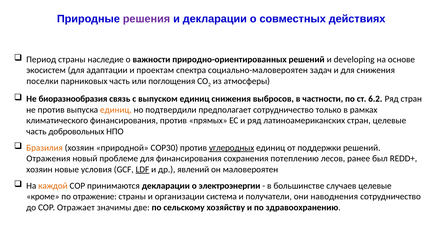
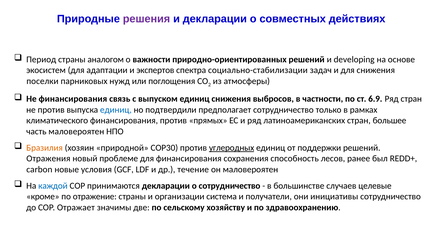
наследие: наследие -> аналогом
проектам: проектам -> экспертов
социально-маловероятен: социально-маловероятен -> социально-стабилизации
парниковых часть: часть -> нужд
Не биоразнообразия: биоразнообразия -> финансирования
6.2: 6.2 -> 6.9
единиц at (116, 110) colour: orange -> blue
стран целевые: целевые -> большее
часть добровольных: добровольных -> маловероятен
потеплению: потеплению -> способность
хозяин at (39, 170): хозяин -> carbon
LDF underline: present -> none
явлений: явлений -> течение
каждой colour: orange -> blue
о электроэнергии: электроэнергии -> сотрудничество
наводнения: наводнения -> инициативы
